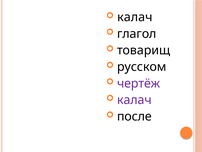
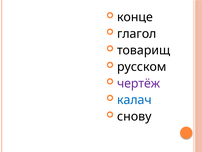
калач at (135, 17): калач -> конце
калач at (134, 100) colour: purple -> blue
после: после -> снову
